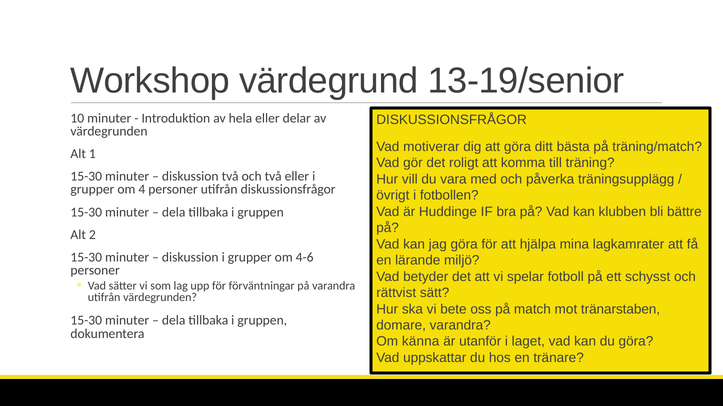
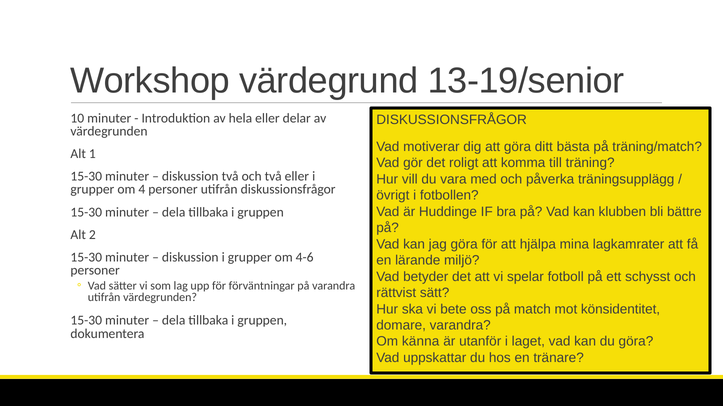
tränarstaben: tränarstaben -> könsidentitet
